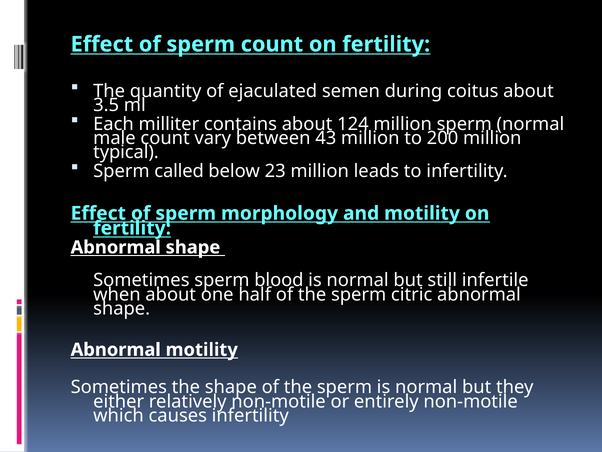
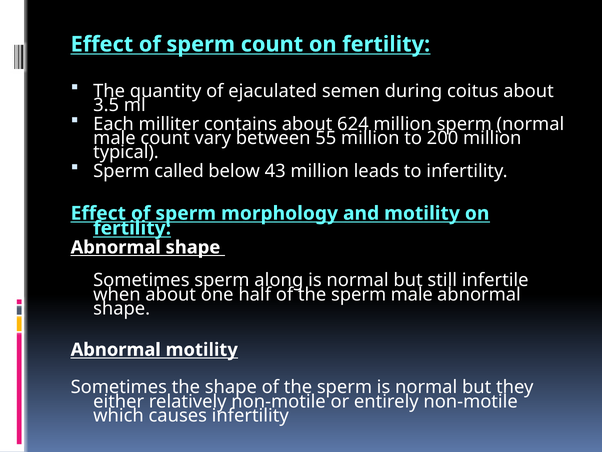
124: 124 -> 624
43: 43 -> 55
23: 23 -> 43
blood: blood -> along
sperm citric: citric -> male
